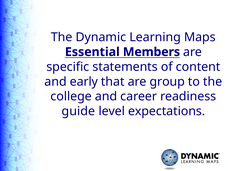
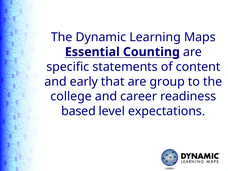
Members: Members -> Counting
guide: guide -> based
